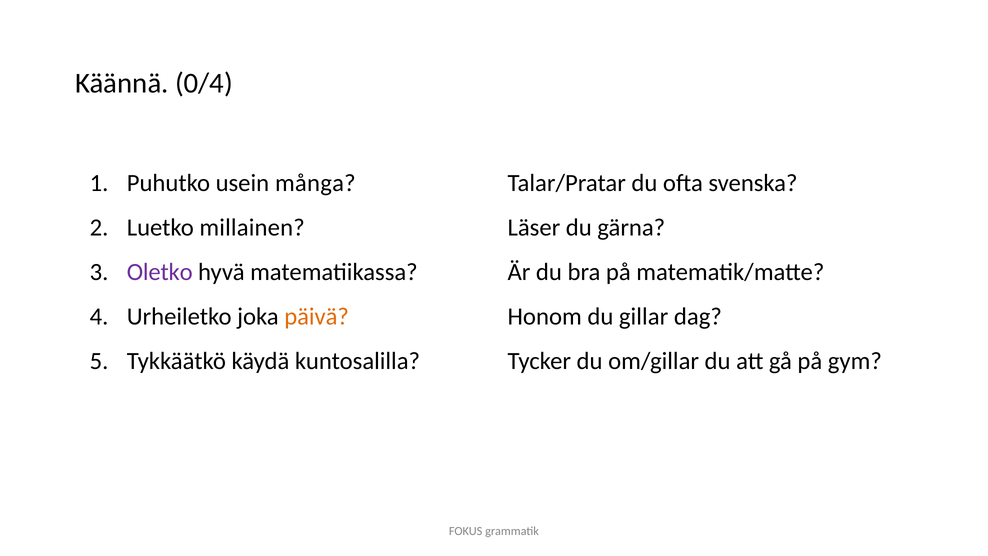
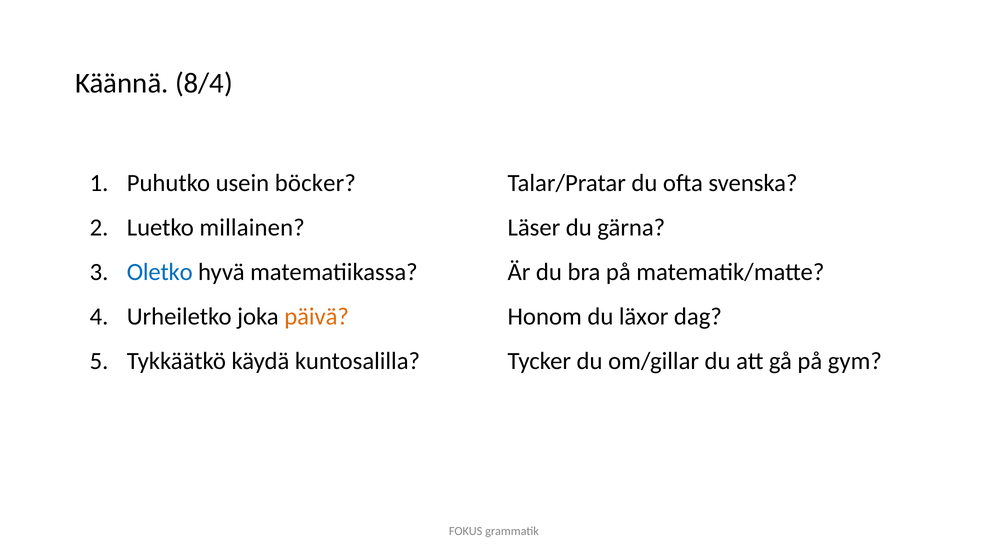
0/4: 0/4 -> 8/4
många: många -> böcker
Oletko colour: purple -> blue
gillar: gillar -> läxor
